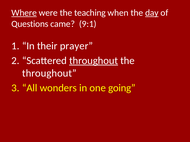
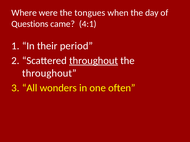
Where underline: present -> none
teaching: teaching -> tongues
day underline: present -> none
9:1: 9:1 -> 4:1
prayer: prayer -> period
going: going -> often
